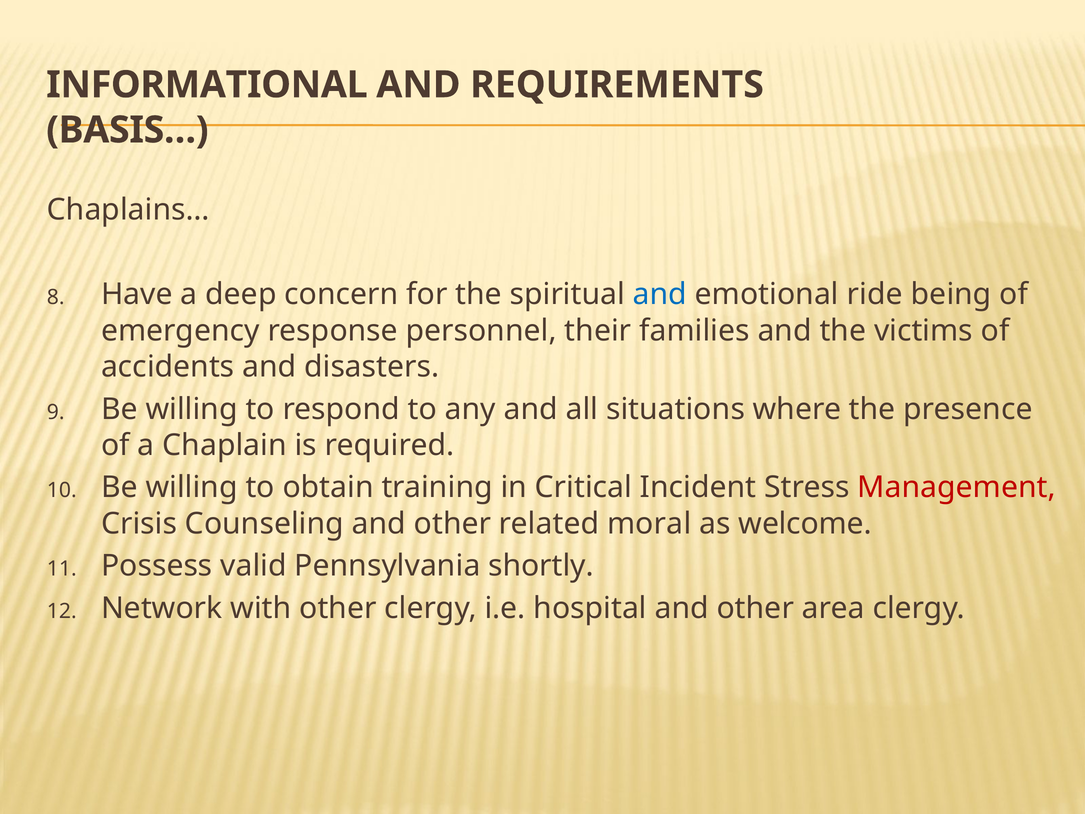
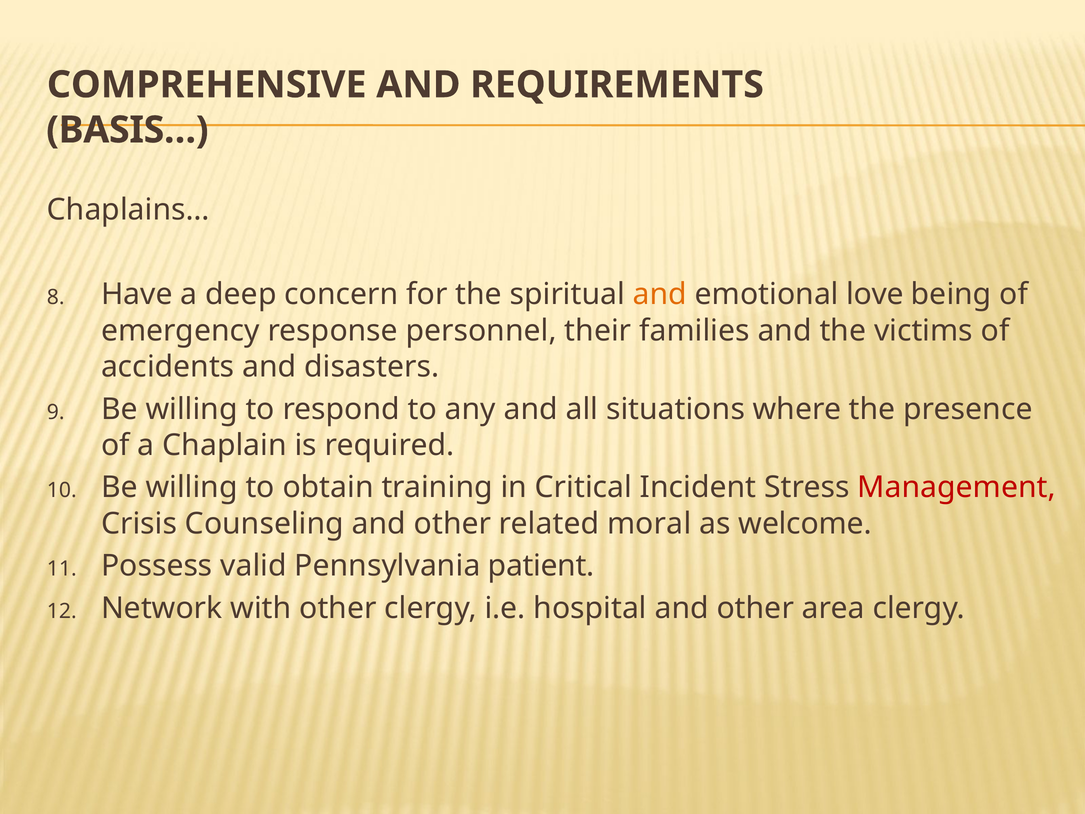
INFORMATIONAL: INFORMATIONAL -> COMPREHENSIVE
and at (660, 294) colour: blue -> orange
ride: ride -> love
shortly: shortly -> patient
